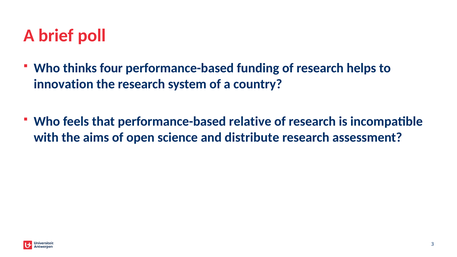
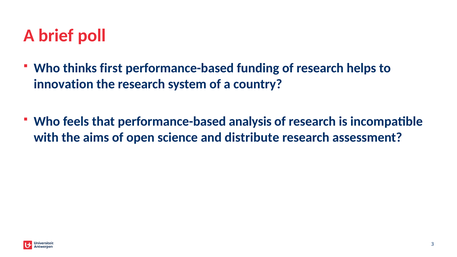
four: four -> first
relative: relative -> analysis
